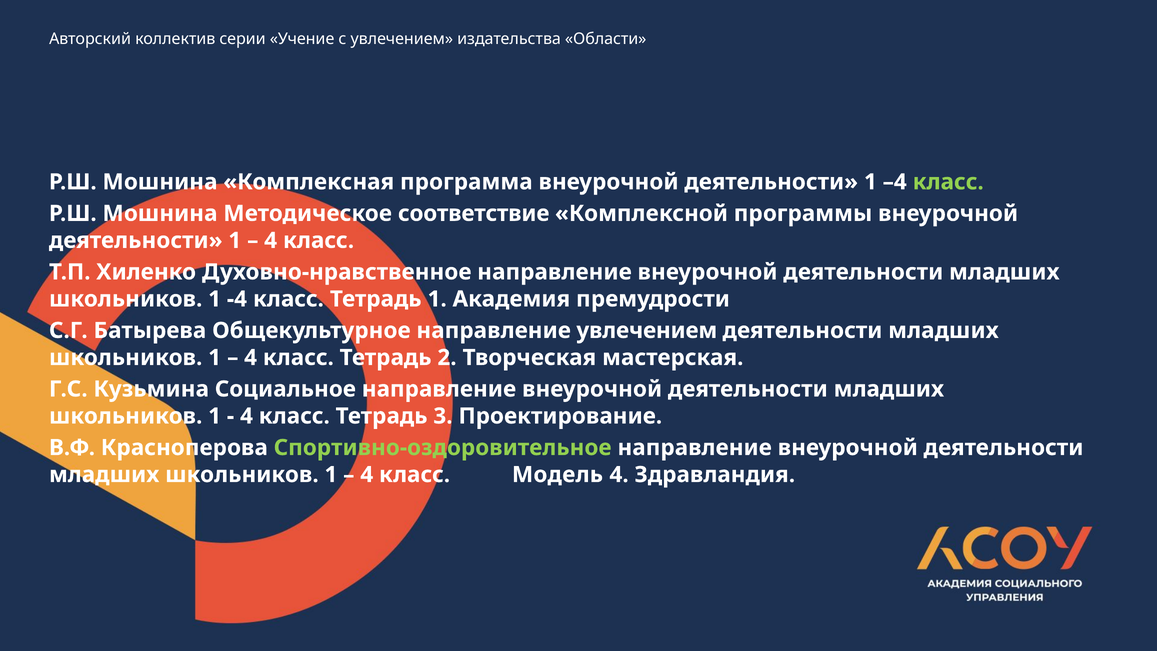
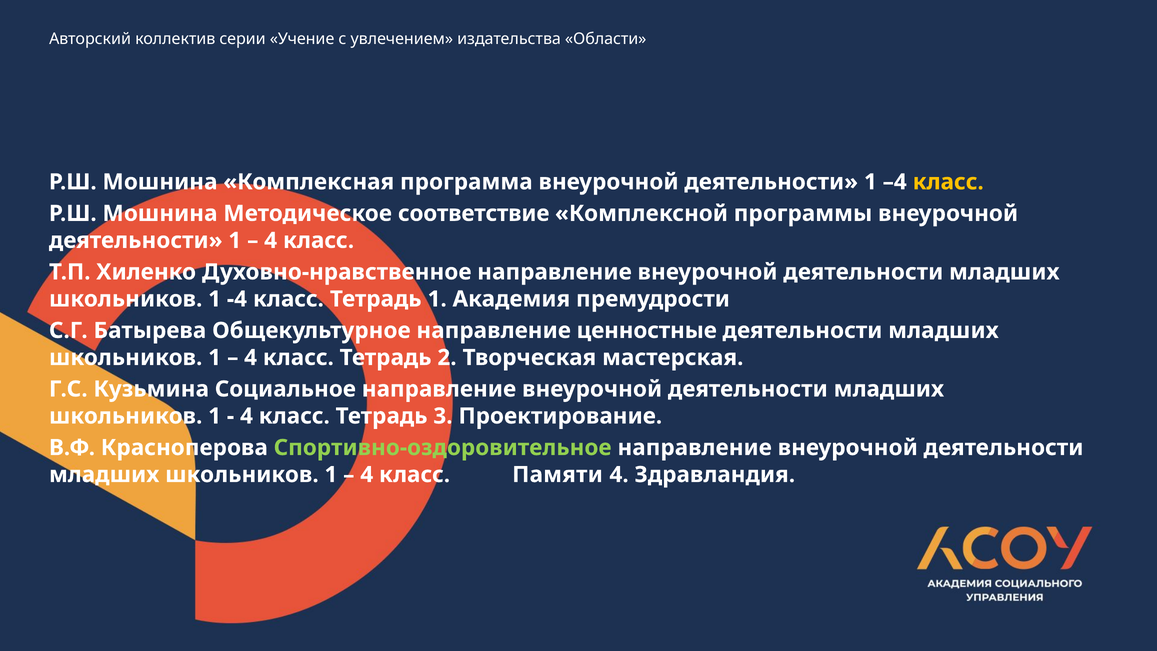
класс at (948, 182) colour: light green -> yellow
направление увлечением: увлечением -> ценностные
Модель: Модель -> Памяти
